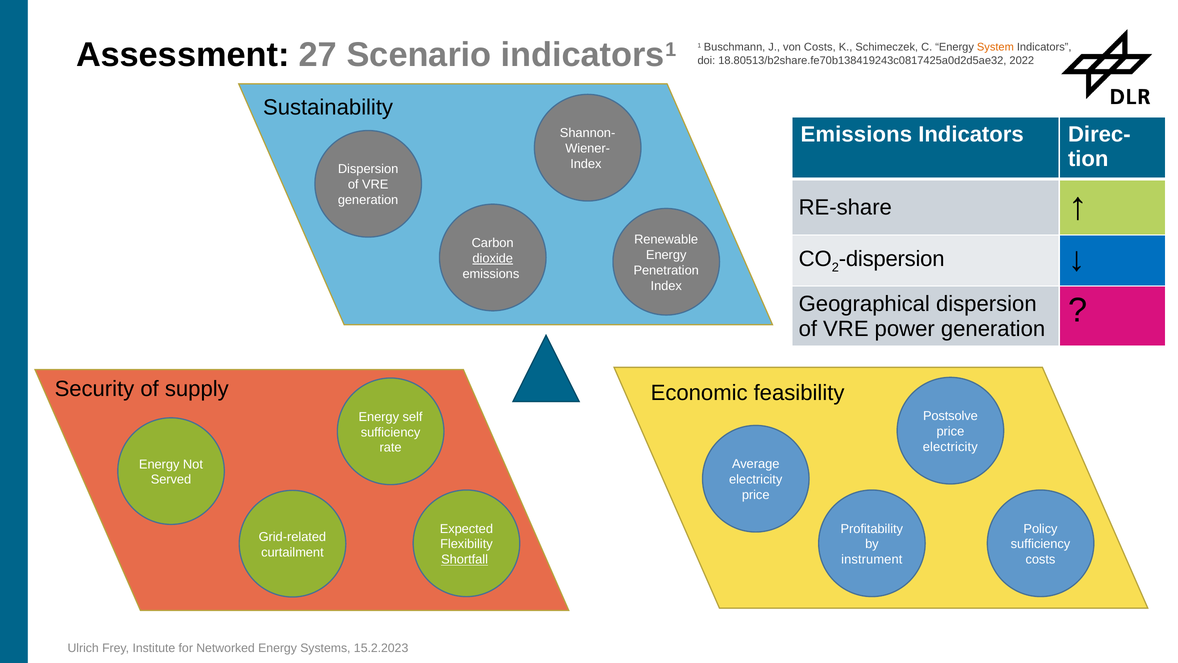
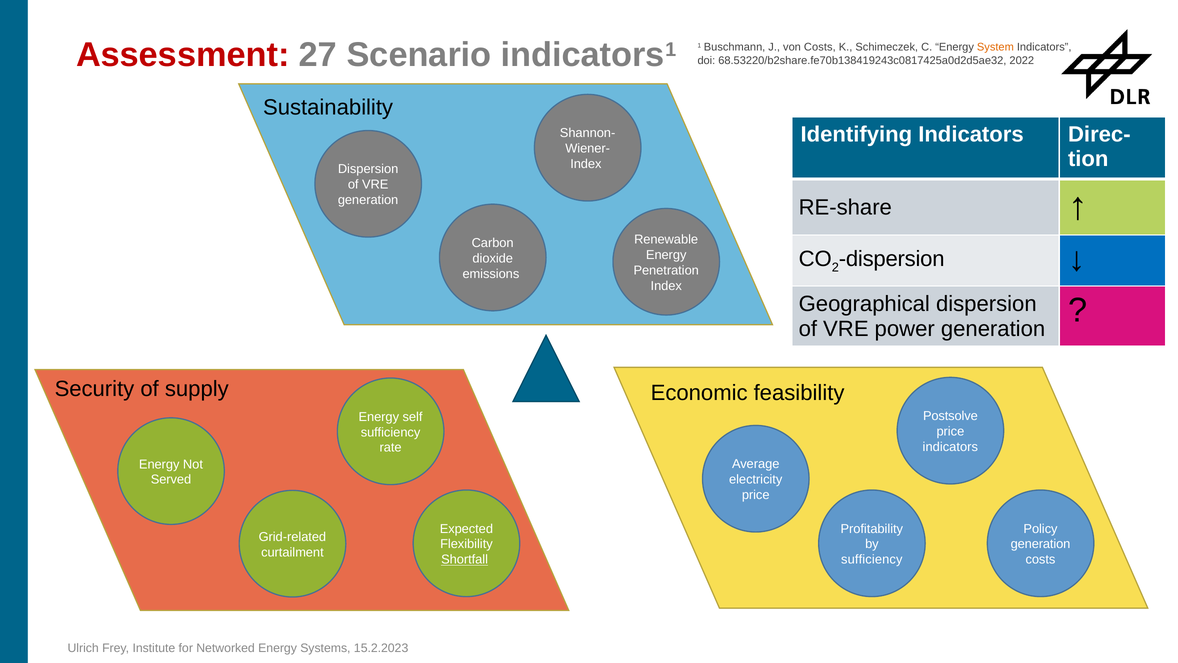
Assessment colour: black -> red
18.80513/b2share.fe70b138419243c0817425a0d2d5ae32: 18.80513/b2share.fe70b138419243c0817425a0d2d5ae32 -> 68.53220/b2share.fe70b138419243c0817425a0d2d5ae32
Emissions at (856, 134): Emissions -> Identifying
dioxide underline: present -> none
electricity at (950, 447): electricity -> indicators
sufficiency at (1040, 544): sufficiency -> generation
instrument at (872, 559): instrument -> sufficiency
